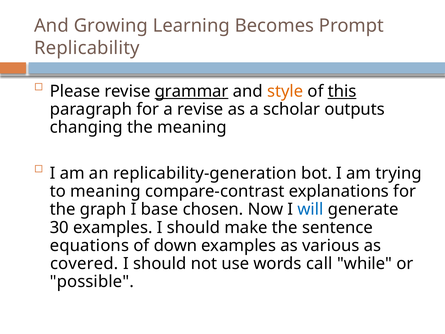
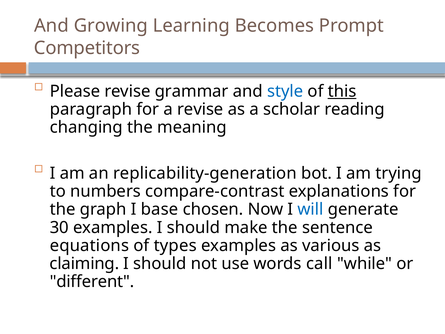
Replicability: Replicability -> Competitors
grammar underline: present -> none
style colour: orange -> blue
outputs: outputs -> reading
to meaning: meaning -> numbers
down: down -> types
covered: covered -> claiming
possible: possible -> different
